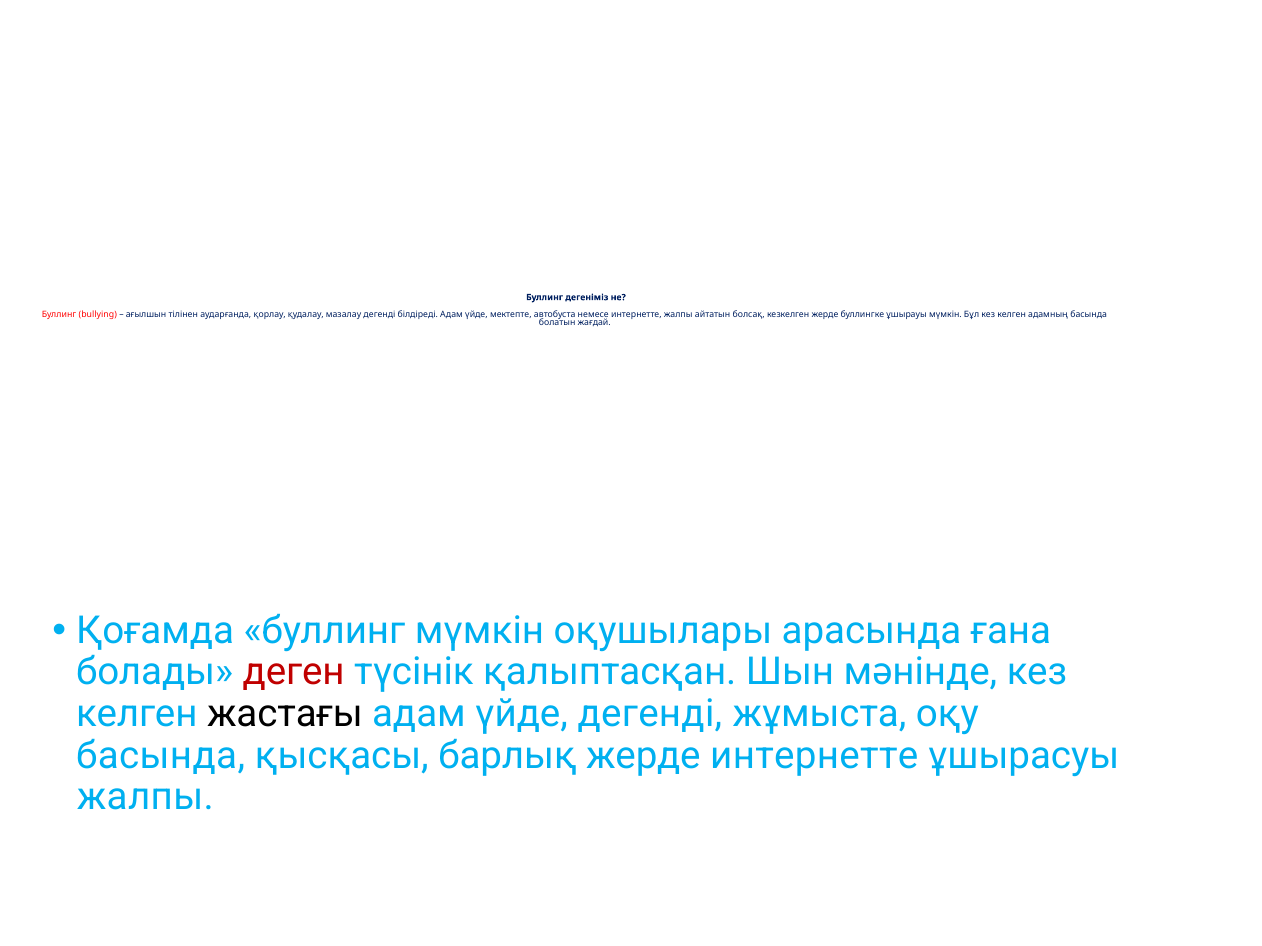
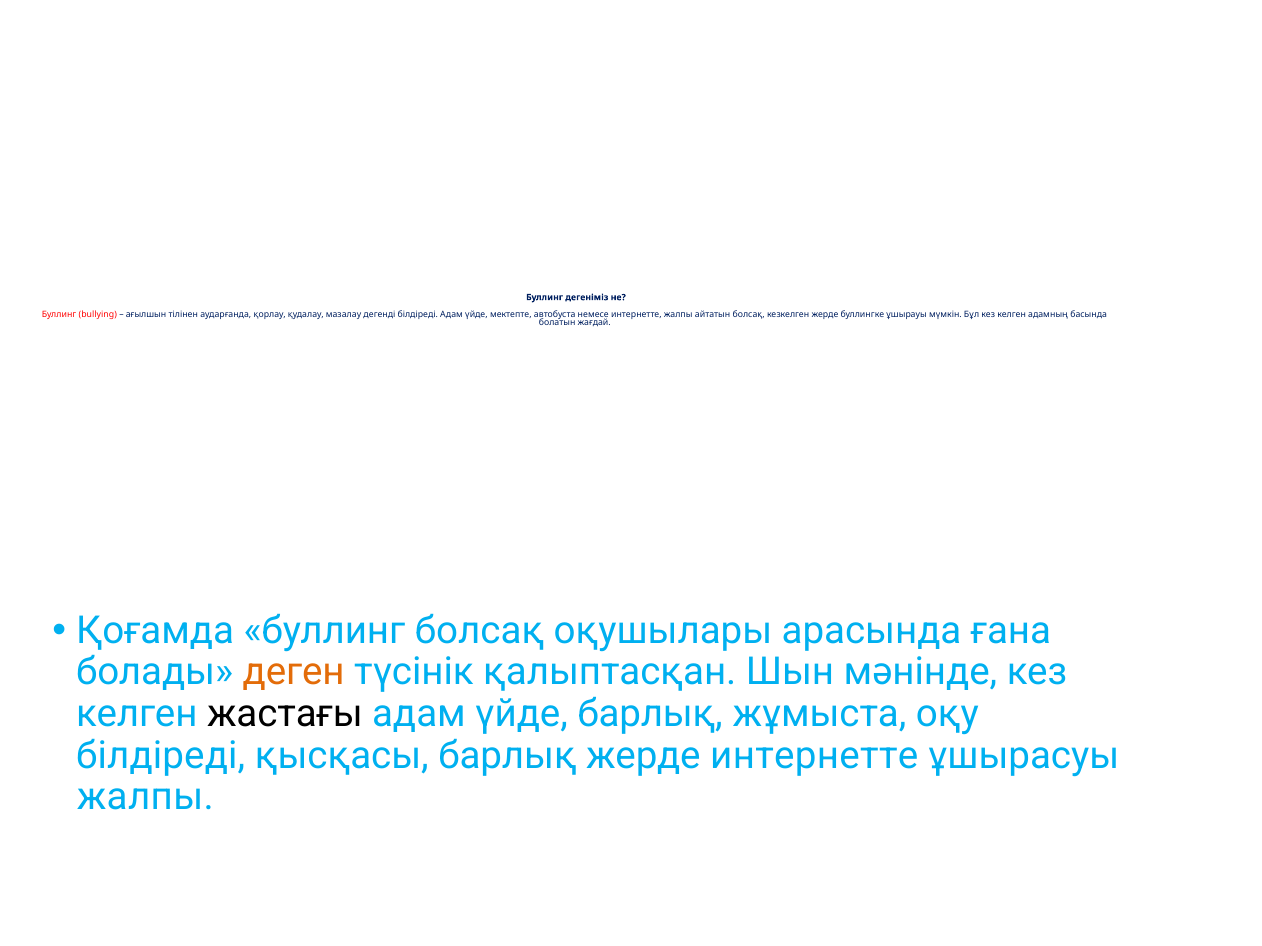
буллинг мүмкін: мүмкін -> болсақ
деген colour: red -> orange
үйде дегенді: дегенді -> барлық
басында at (161, 756): басында -> білдіреді
